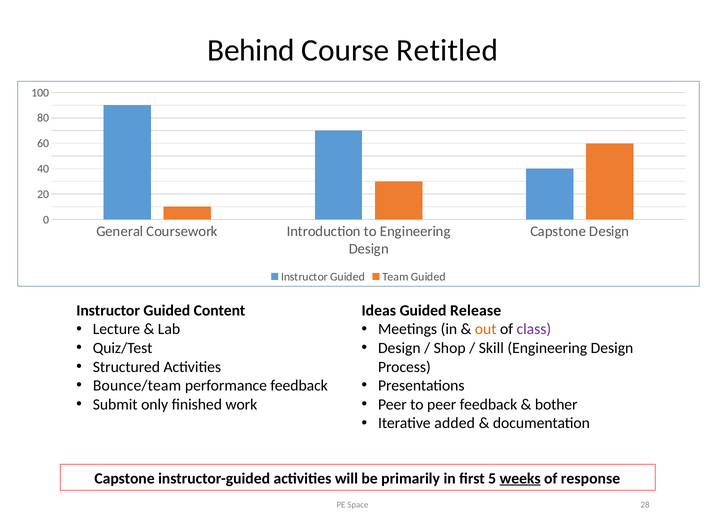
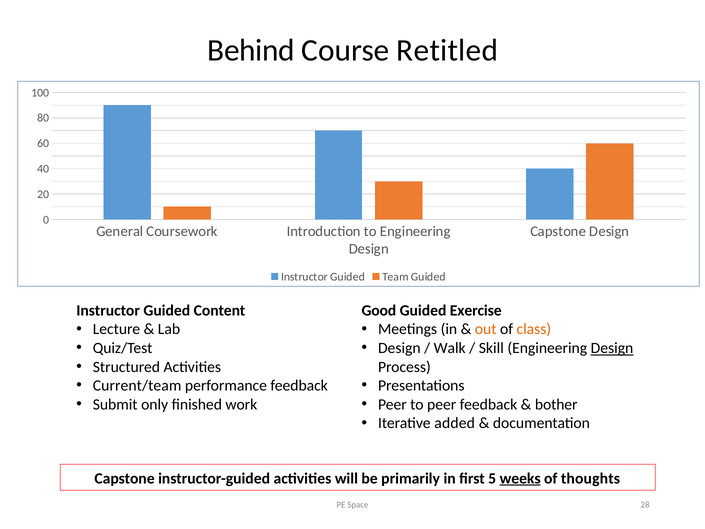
Ideas: Ideas -> Good
Release: Release -> Exercise
class colour: purple -> orange
Shop: Shop -> Walk
Design at (612, 348) underline: none -> present
Bounce/team: Bounce/team -> Current/team
response: response -> thoughts
